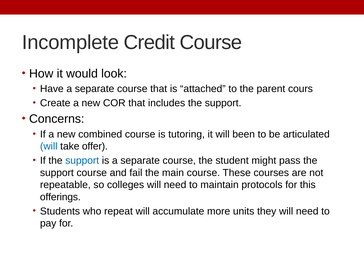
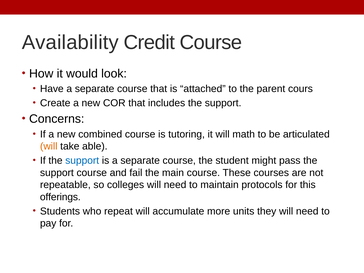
Incomplete: Incomplete -> Availability
been: been -> math
will at (49, 146) colour: blue -> orange
offer: offer -> able
